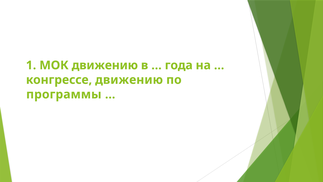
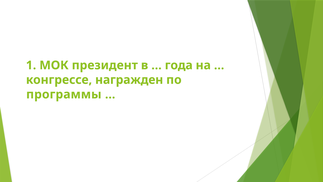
МОК движению: движению -> президент
конгрессе движению: движению -> награжден
